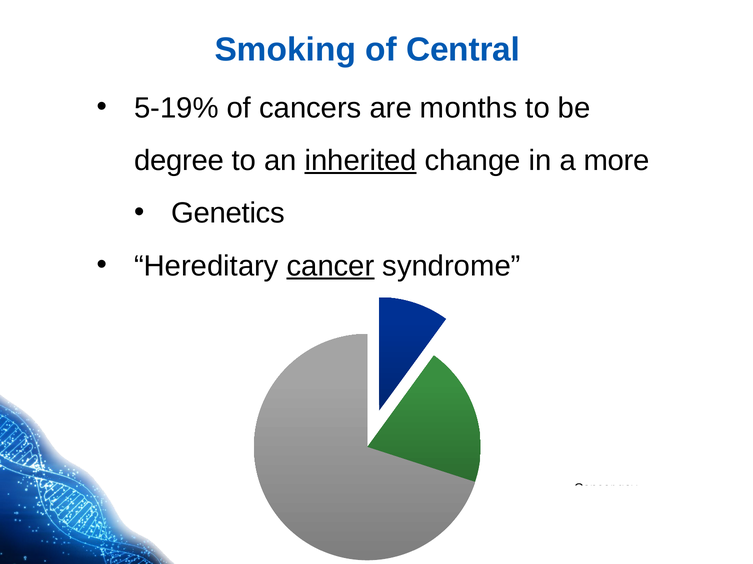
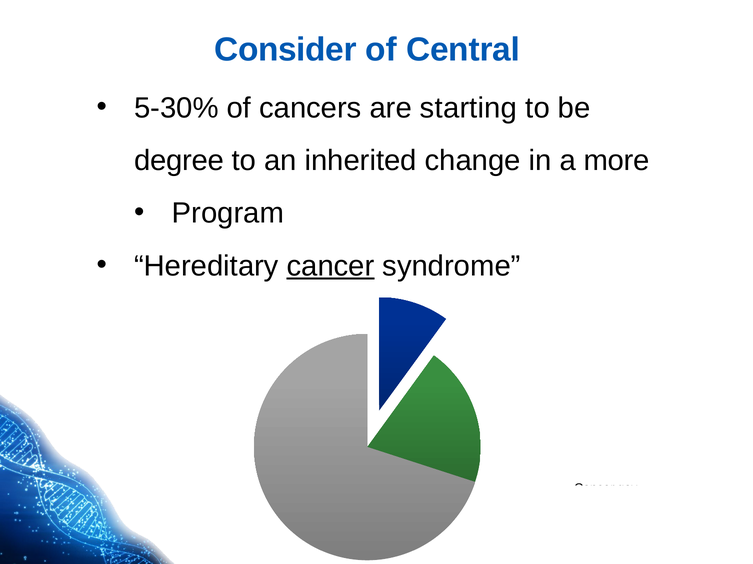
Smoking: Smoking -> Consider
5-19%: 5-19% -> 5-30%
months: months -> starting
inherited underline: present -> none
Genetics: Genetics -> Program
